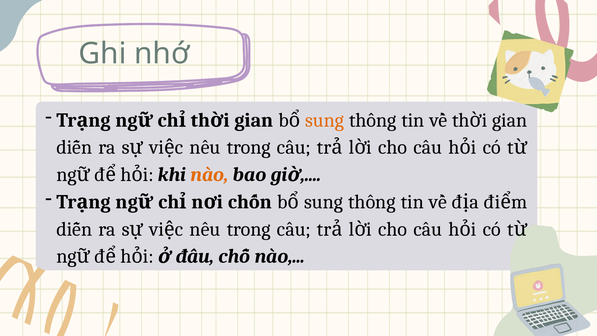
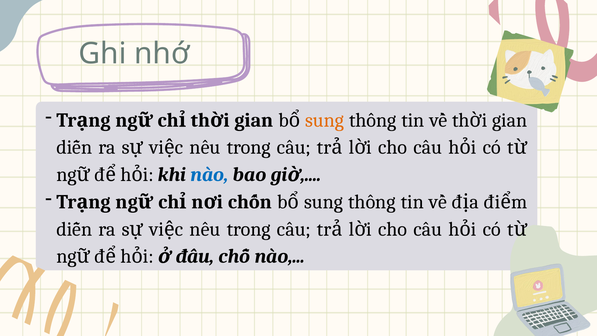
nào at (210, 175) colour: orange -> blue
